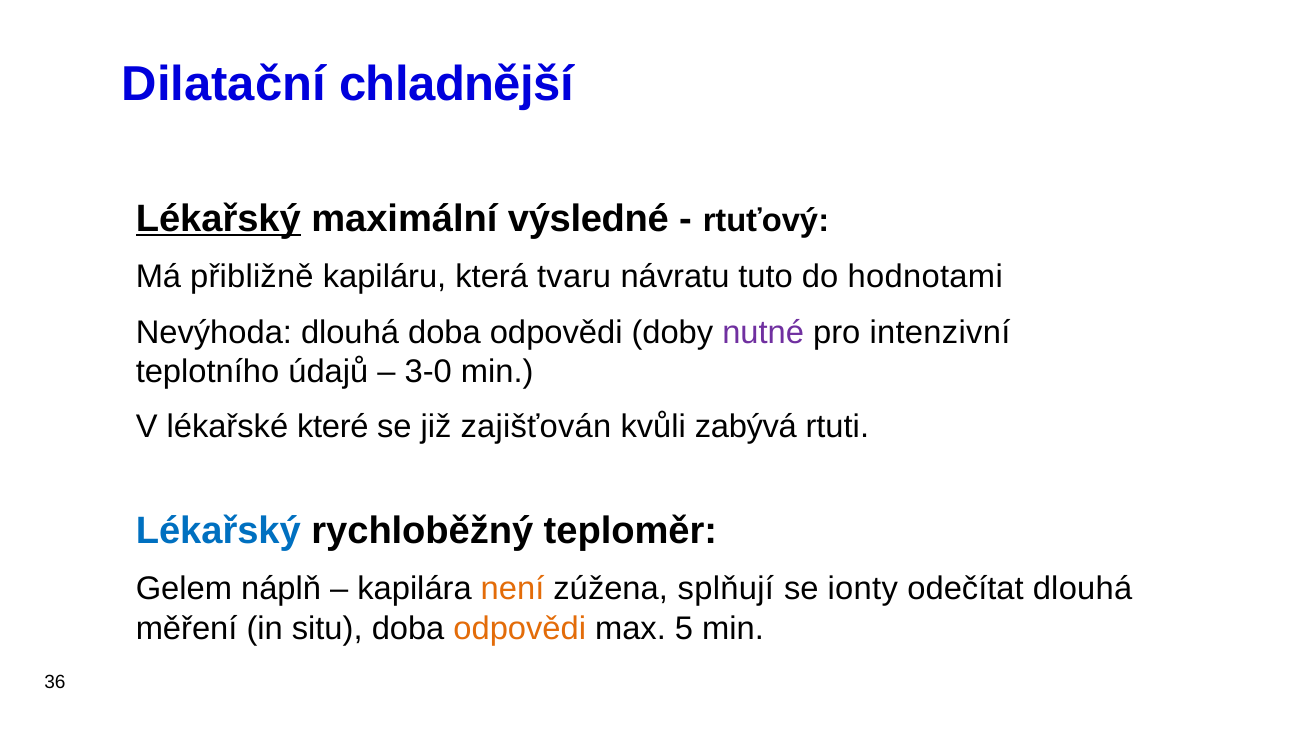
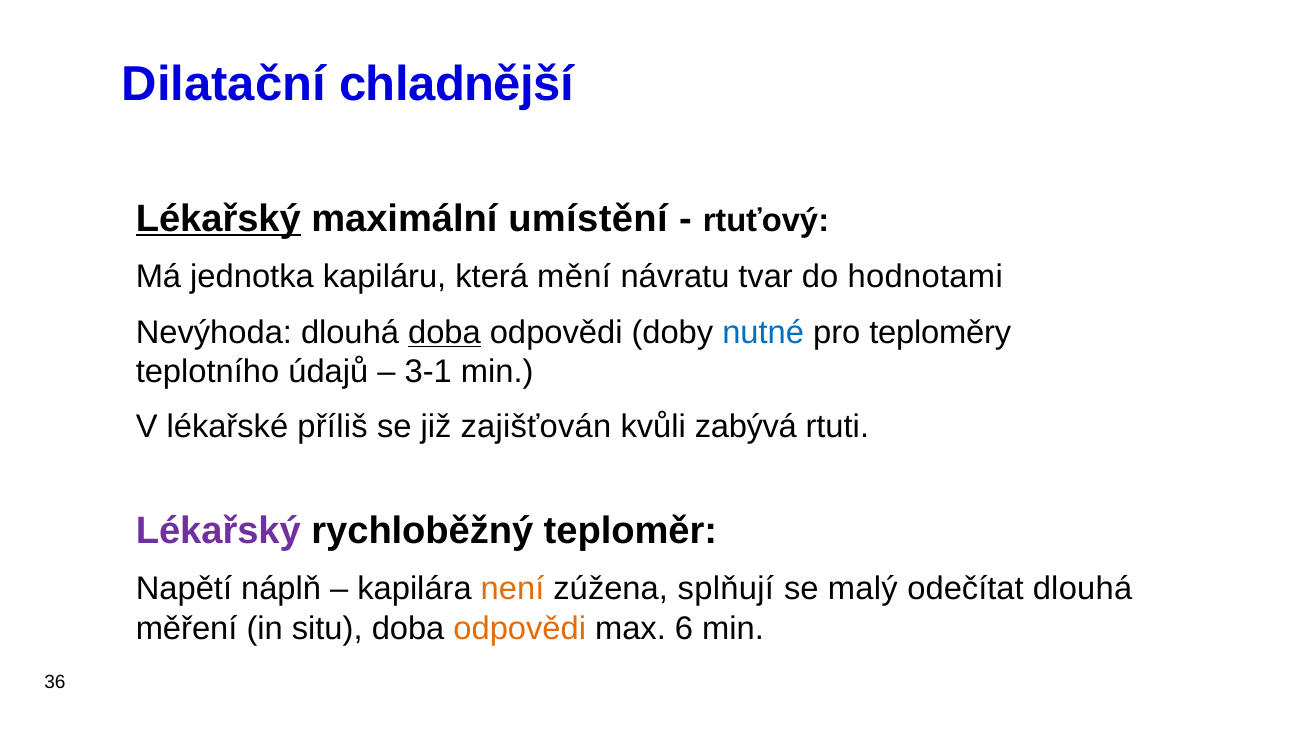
výsledné: výsledné -> umístění
přibližně: přibližně -> jednotka
tvaru: tvaru -> mění
tuto: tuto -> tvar
doba at (444, 333) underline: none -> present
nutné colour: purple -> blue
intenzivní: intenzivní -> teploměry
3-0: 3-0 -> 3-1
které: které -> příliš
Lékařský at (218, 531) colour: blue -> purple
Gelem: Gelem -> Napětí
ionty: ionty -> malý
5: 5 -> 6
